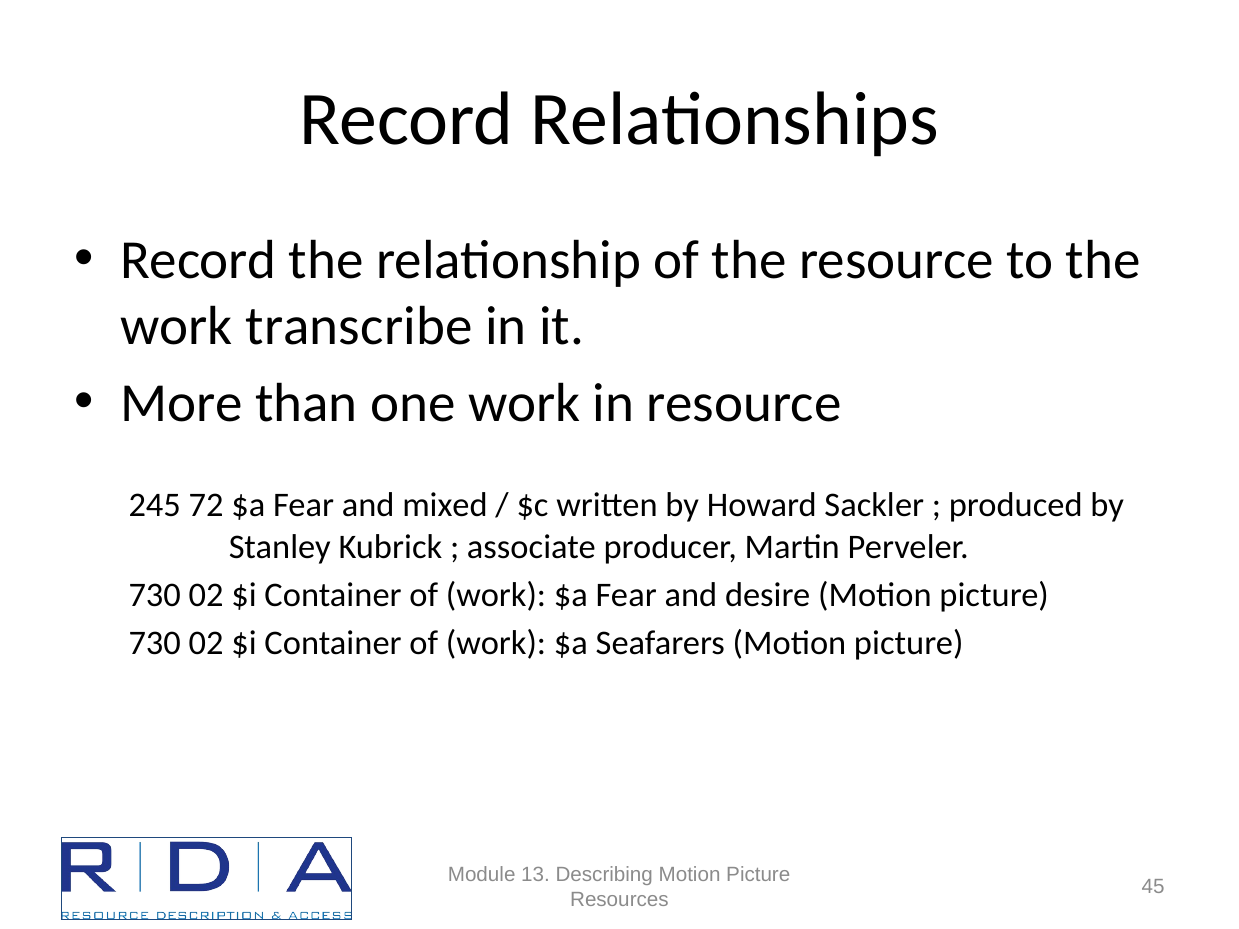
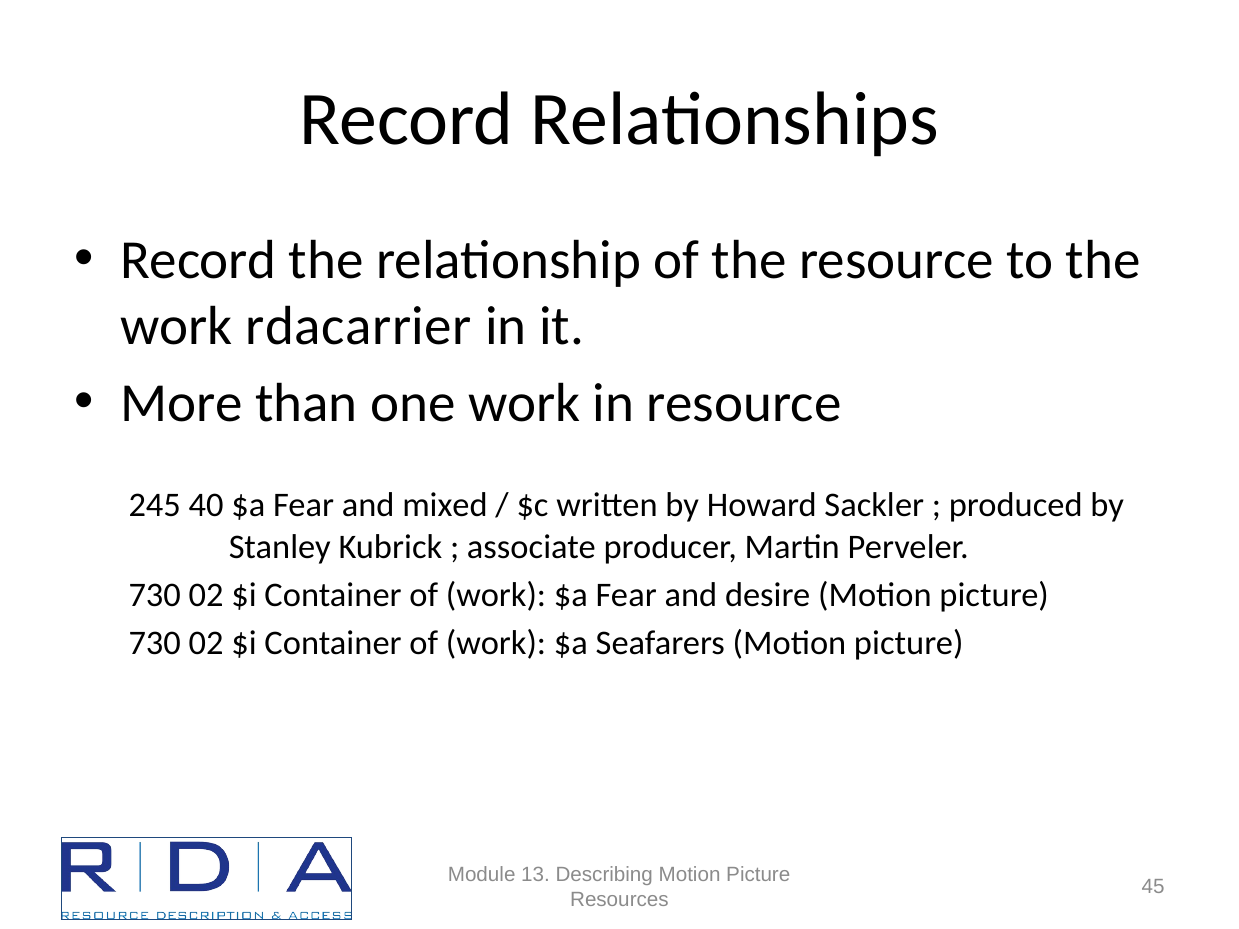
transcribe: transcribe -> rdacarrier
72: 72 -> 40
